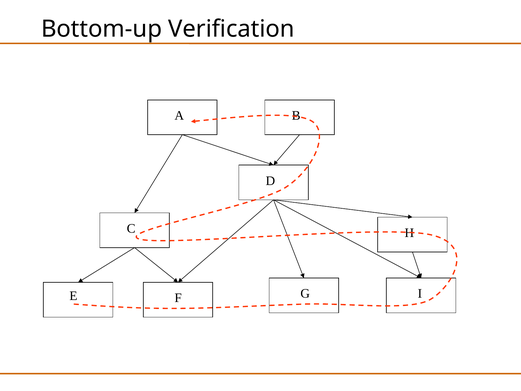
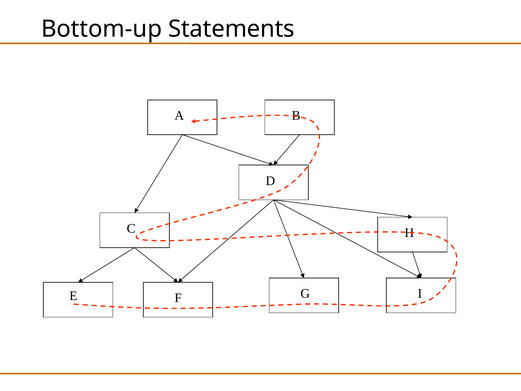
Verification: Verification -> Statements
